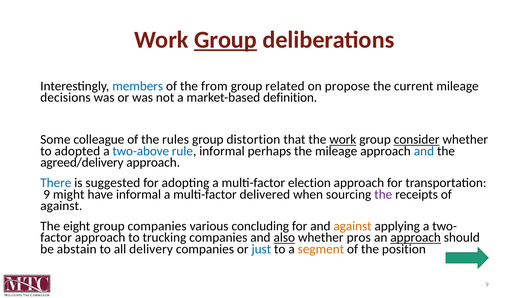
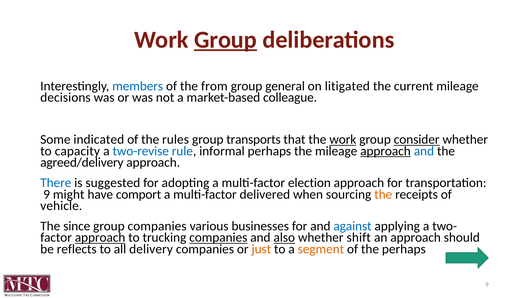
related: related -> general
propose: propose -> litigated
definition: definition -> colleague
colleague: colleague -> indicated
distortion: distortion -> transports
adopted: adopted -> capacity
two-above: two-above -> two-revise
approach at (385, 151) underline: none -> present
have informal: informal -> comport
the at (383, 194) colour: purple -> orange
against at (61, 205): against -> vehicle
eight: eight -> since
concluding: concluding -> businesses
against at (353, 226) colour: orange -> blue
approach at (100, 237) underline: none -> present
companies at (218, 237) underline: none -> present
pros: pros -> shift
approach at (416, 237) underline: present -> none
abstain: abstain -> reflects
just colour: blue -> orange
the position: position -> perhaps
